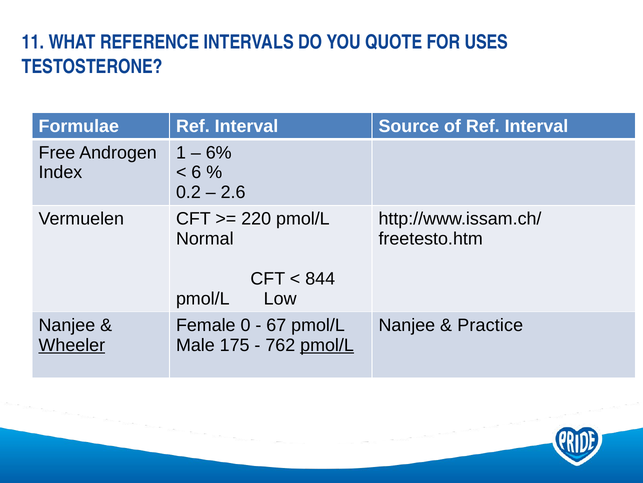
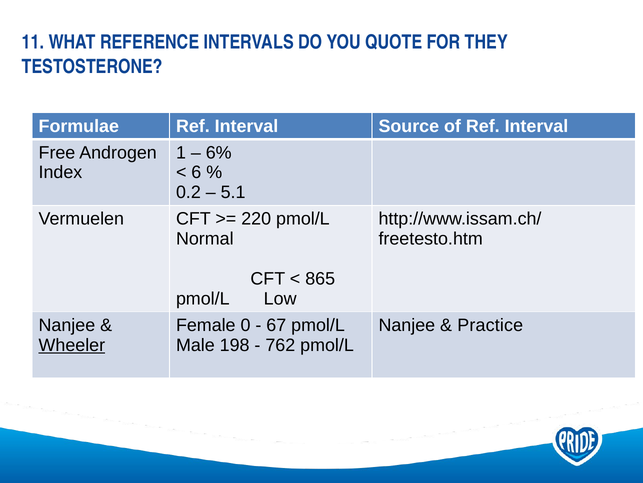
USES: USES -> THEY
2.6: 2.6 -> 5.1
844: 844 -> 865
175: 175 -> 198
pmol/L at (327, 345) underline: present -> none
